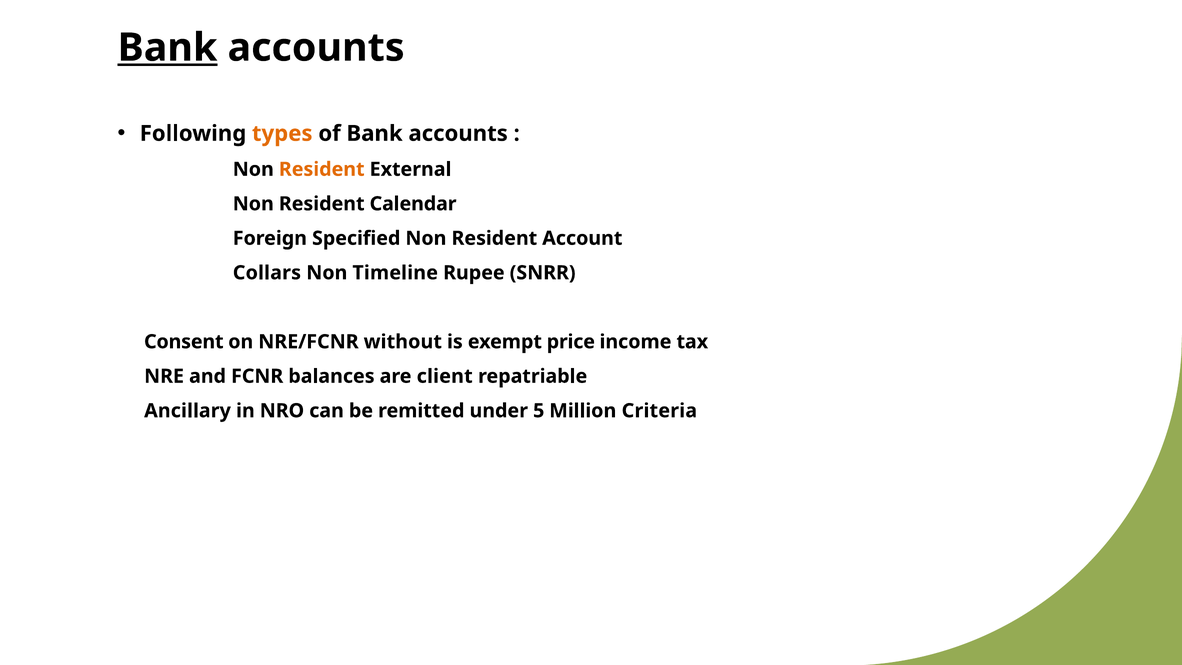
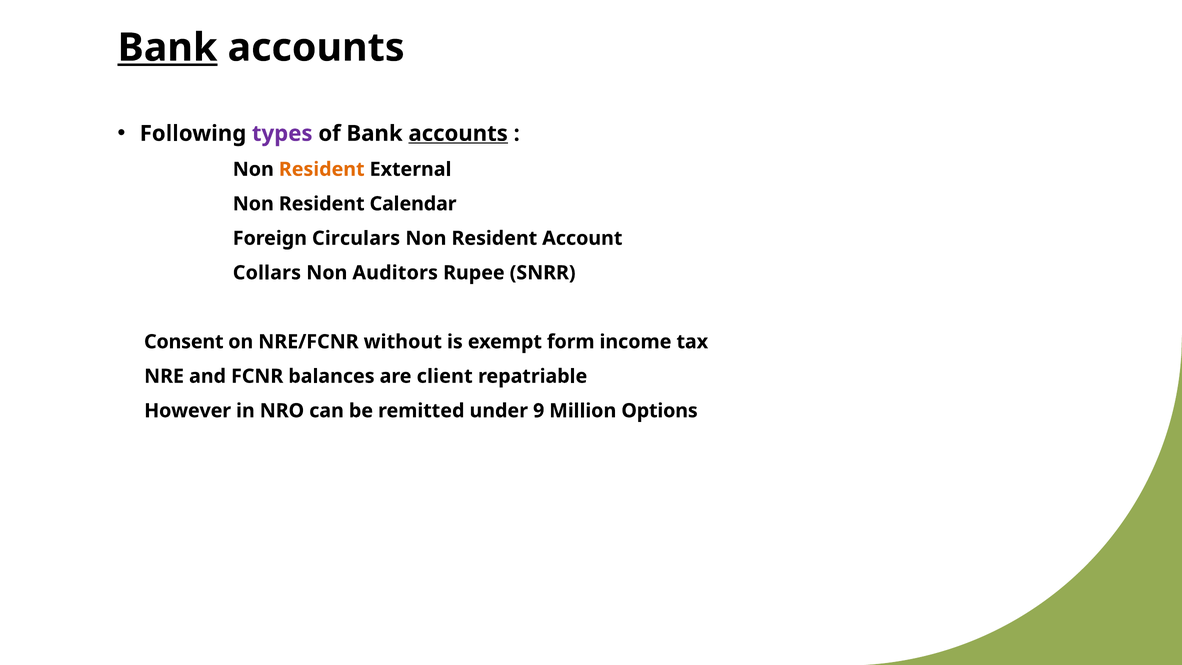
types colour: orange -> purple
accounts at (458, 134) underline: none -> present
Specified: Specified -> Circulars
Timeline: Timeline -> Auditors
price: price -> form
Ancillary: Ancillary -> However
5: 5 -> 9
Criteria: Criteria -> Options
